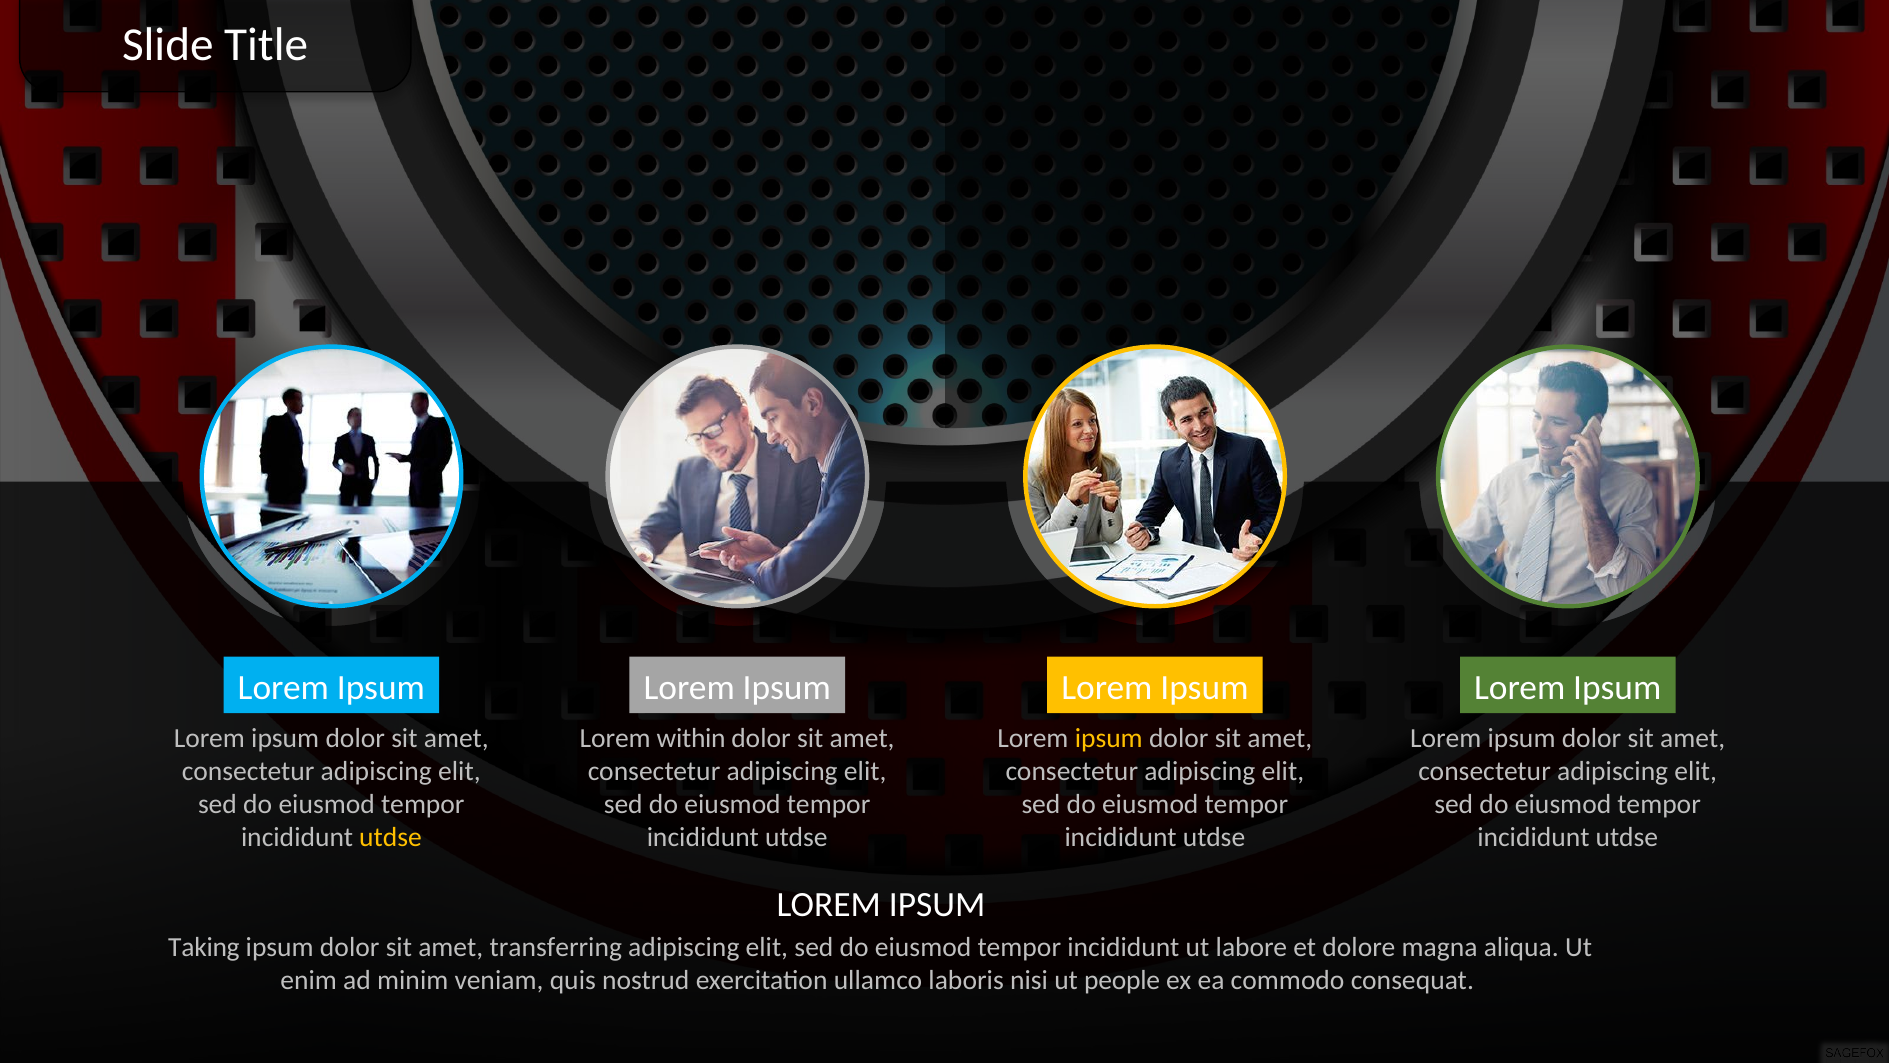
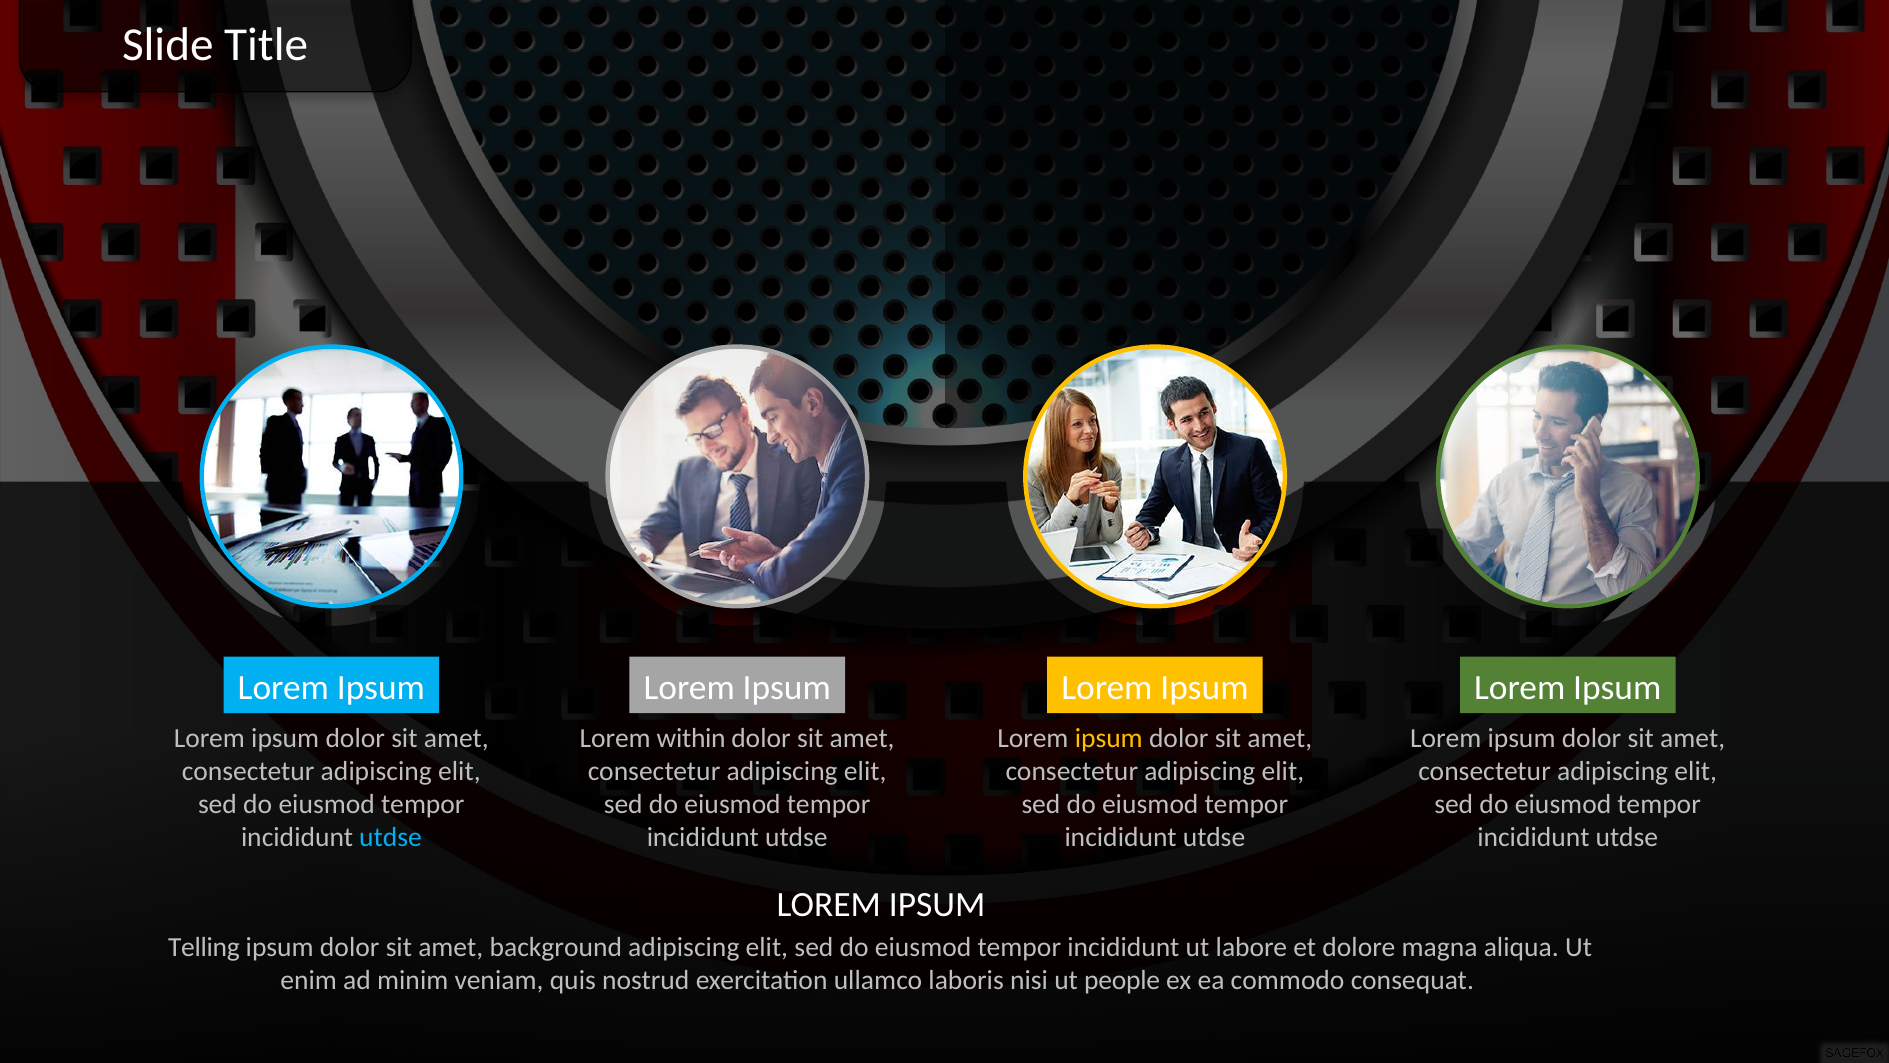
utdse at (391, 837) colour: yellow -> light blue
Taking: Taking -> Telling
transferring: transferring -> background
